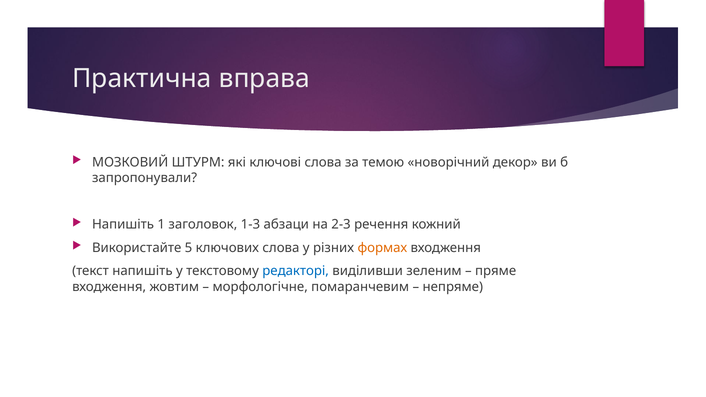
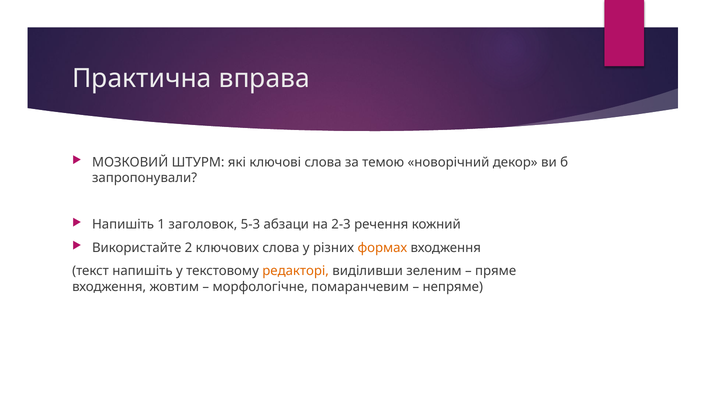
1-3: 1-3 -> 5-3
5: 5 -> 2
редакторі colour: blue -> orange
